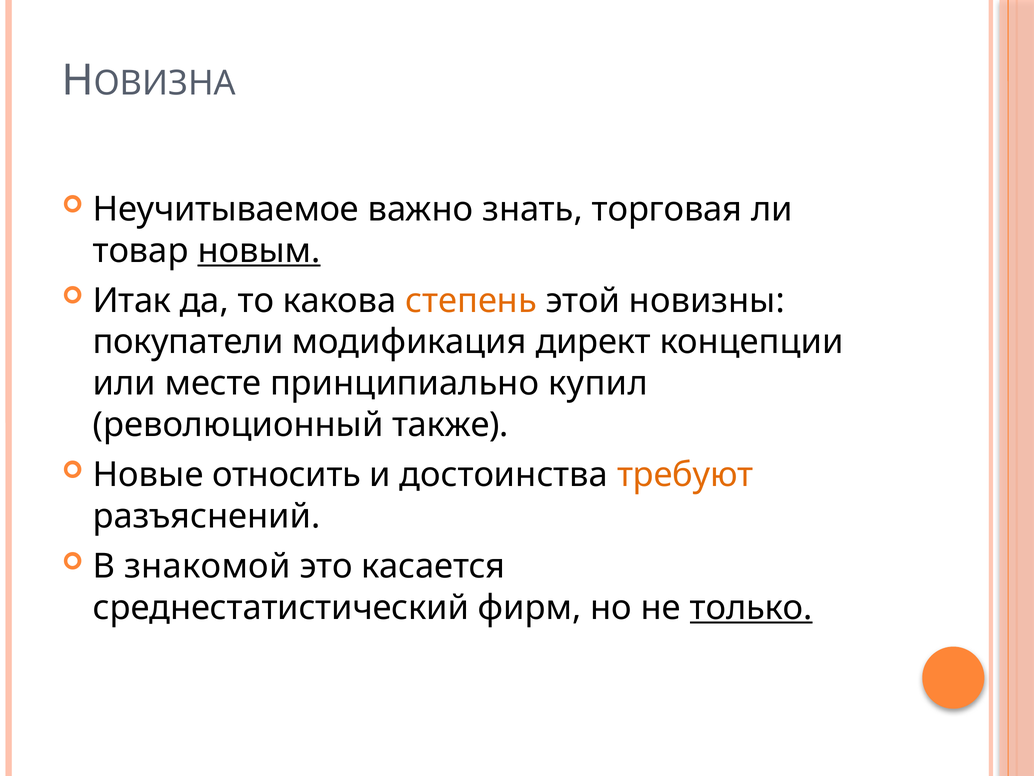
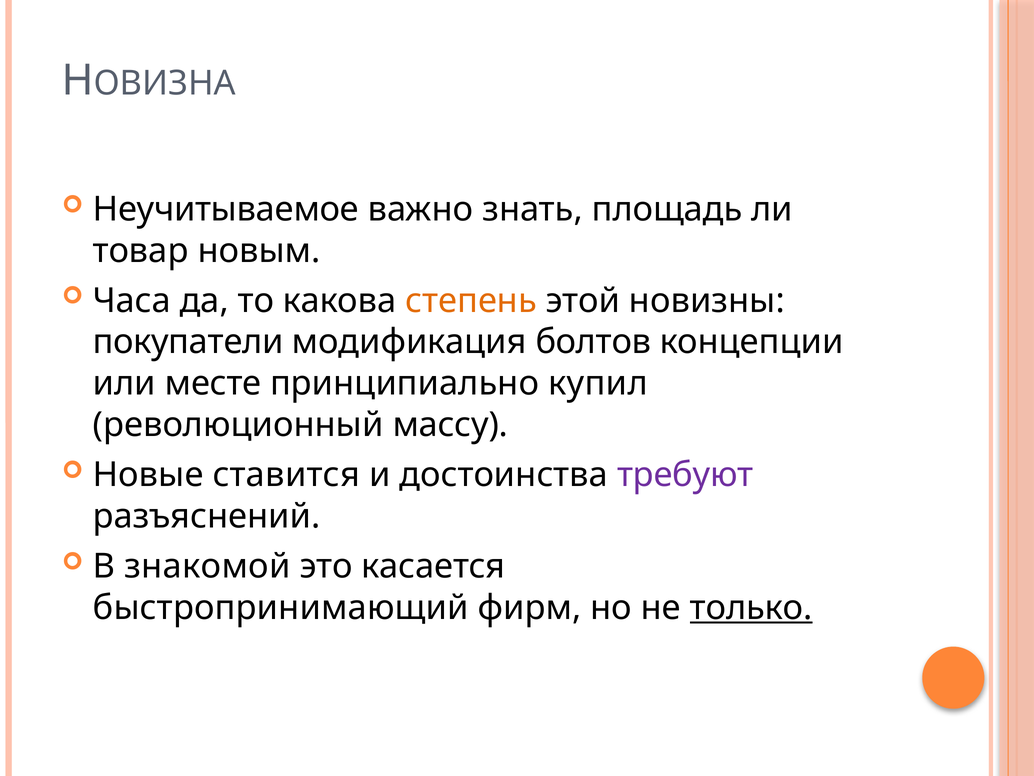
торговая: торговая -> площадь
новым underline: present -> none
Итак: Итак -> Часа
директ: директ -> болтов
также: также -> массу
относить: относить -> ставится
требуют colour: orange -> purple
среднестатистический: среднестатистический -> быстропринимающий
